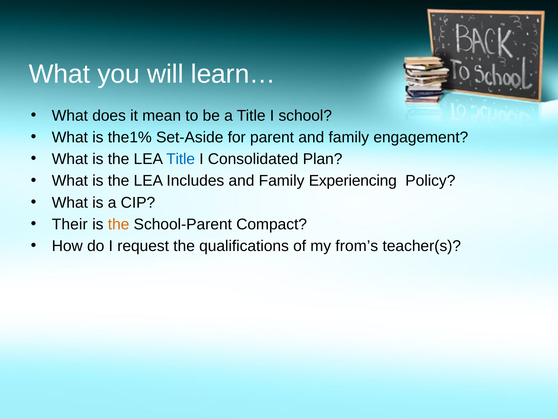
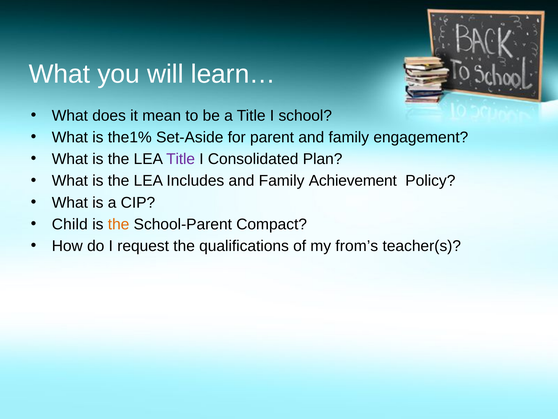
Title at (181, 159) colour: blue -> purple
Experiencing: Experiencing -> Achievement
Their: Their -> Child
